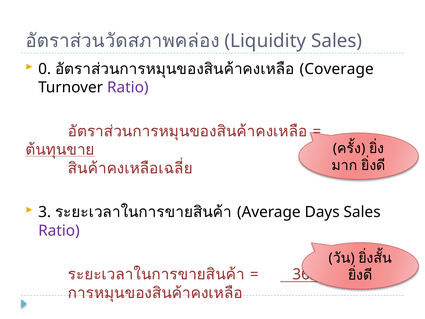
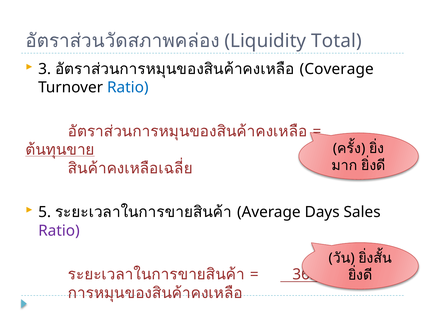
Liquidity Sales: Sales -> Total
0: 0 -> 3
Ratio at (128, 87) colour: purple -> blue
3: 3 -> 5
